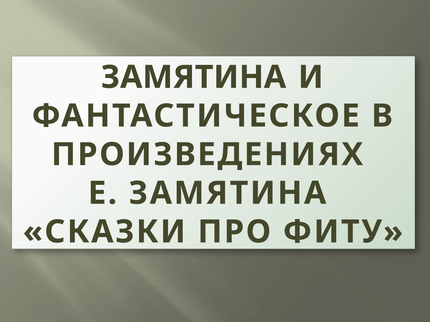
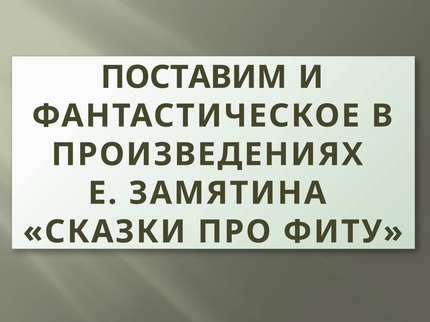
ЗАМЯТИНА at (194, 77): ЗАМЯТИНА -> ПОСТАВИМ
